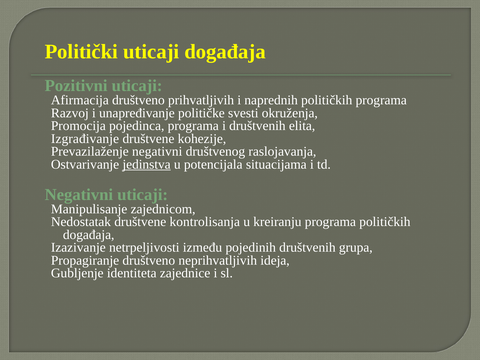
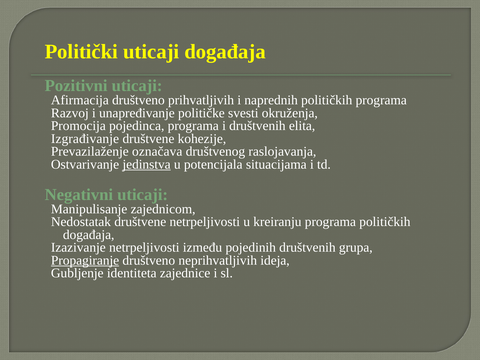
Prevazilaženje negativni: negativni -> označava
društvene kontrolisanja: kontrolisanja -> netrpeljivosti
Propagiranje underline: none -> present
